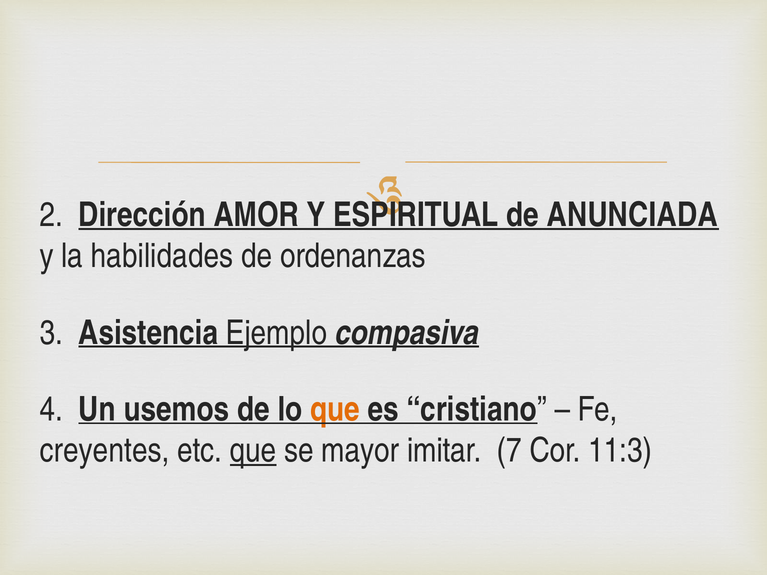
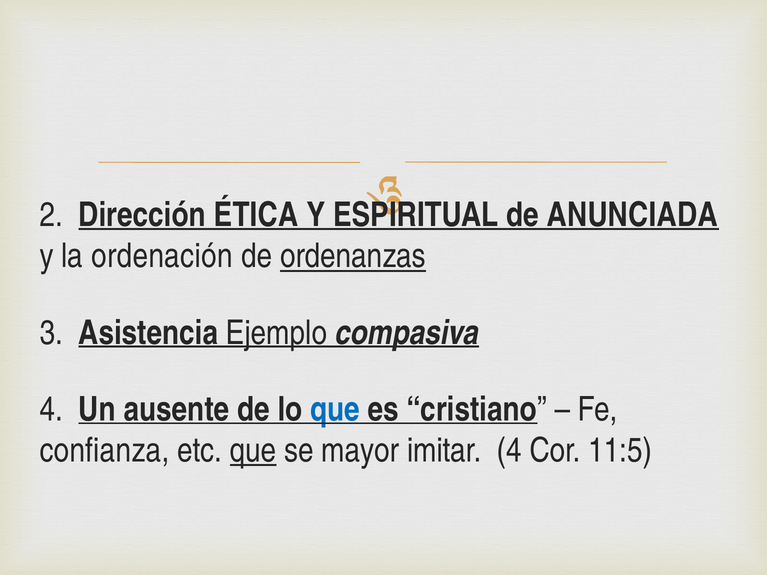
AMOR: AMOR -> ÉTICA
habilidades: habilidades -> ordenación
ordenanzas underline: none -> present
usemos: usemos -> ausente
que at (335, 410) colour: orange -> blue
creyentes: creyentes -> confianza
imitar 7: 7 -> 4
11:3: 11:3 -> 11:5
